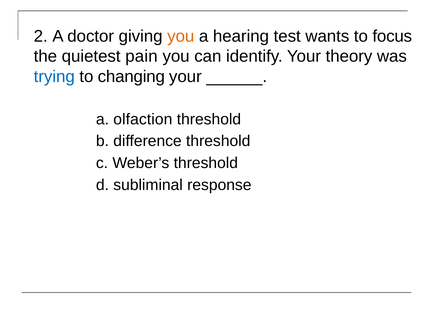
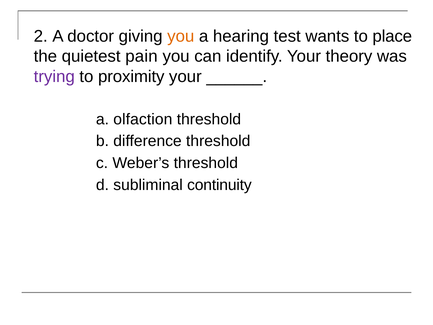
focus: focus -> place
trying colour: blue -> purple
changing: changing -> proximity
response: response -> continuity
